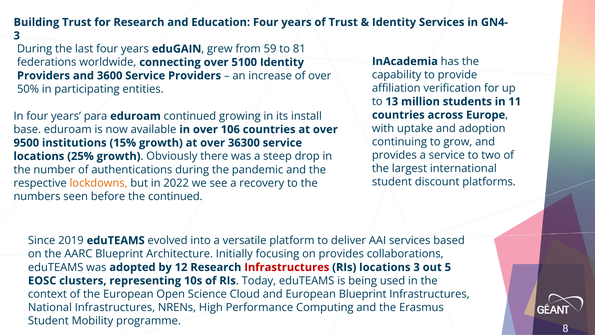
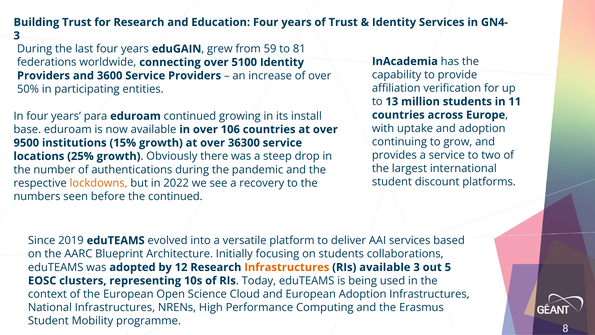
on provides: provides -> students
Infrastructures at (287, 267) colour: red -> orange
RIs locations: locations -> available
European Blueprint: Blueprint -> Adoption
